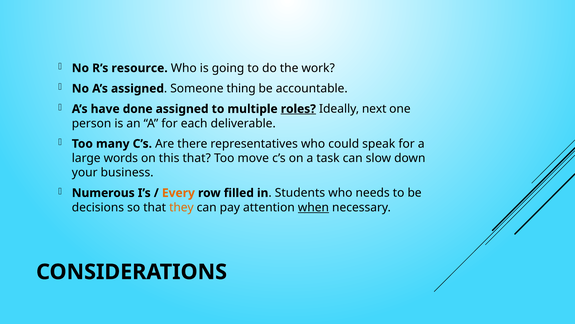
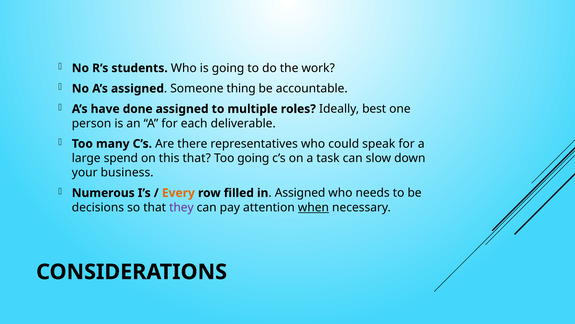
resource: resource -> students
roles underline: present -> none
next: next -> best
words: words -> spend
Too move: move -> going
Students at (300, 193): Students -> Assigned
they colour: orange -> purple
